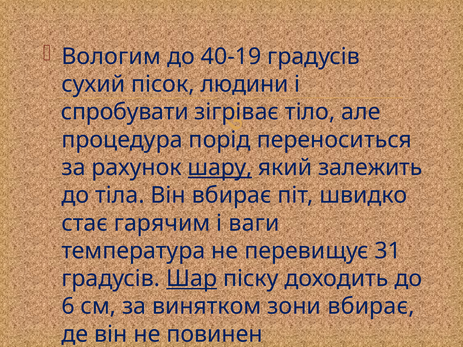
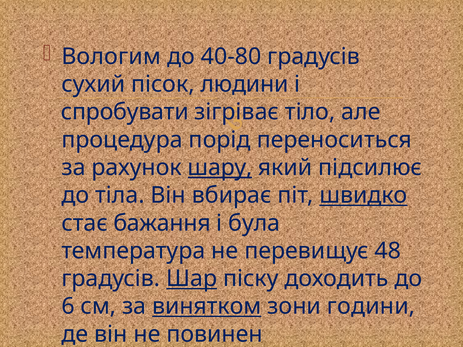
40-19: 40-19 -> 40-80
залежить: залежить -> підсилює
швидко underline: none -> present
гарячим: гарячим -> бажання
ваги: ваги -> була
31: 31 -> 48
винятком underline: none -> present
зони вбирає: вбирає -> години
